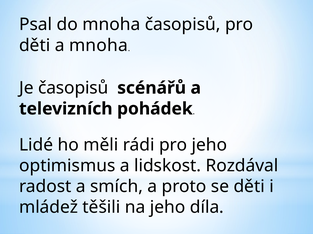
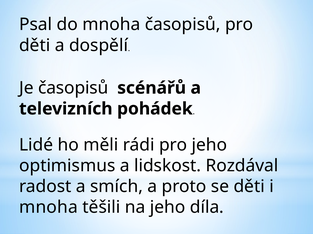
a mnoha: mnoha -> dospělí
mládež at (49, 208): mládež -> mnoha
